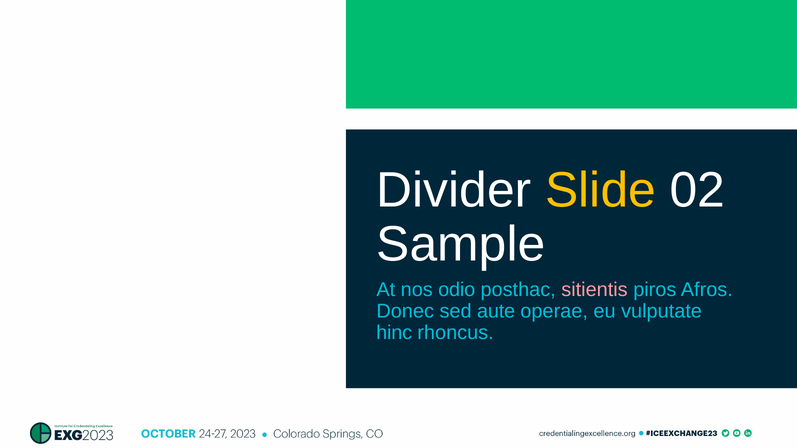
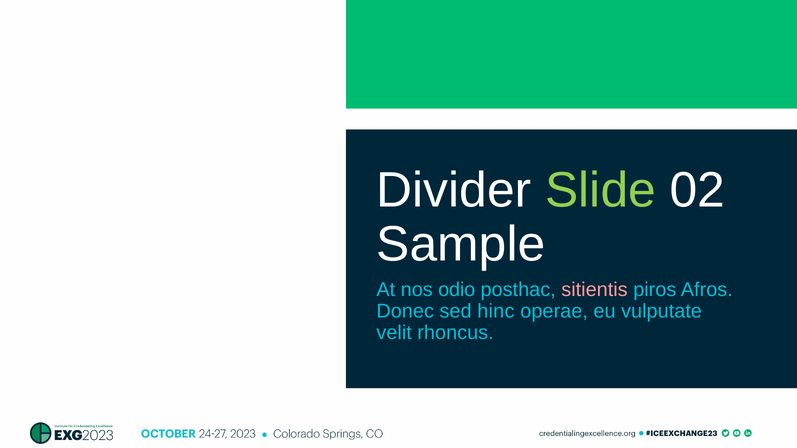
Slide colour: yellow -> light green
aute: aute -> hinc
hinc: hinc -> velit
